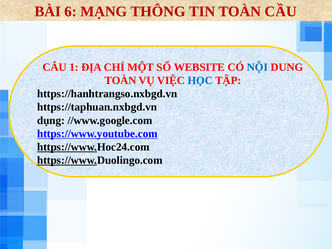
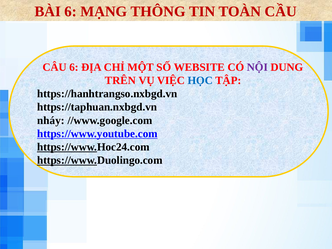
CÂU 1: 1 -> 6
NỘI colour: blue -> purple
TOÀN at (120, 81): TOÀN -> TRÊN
dụng: dụng -> nháy
